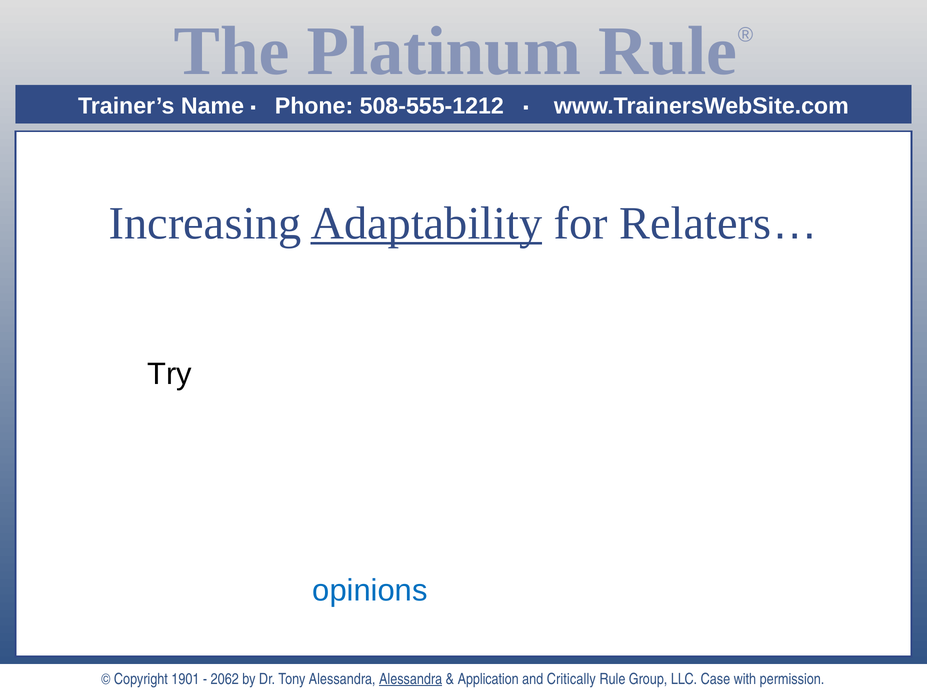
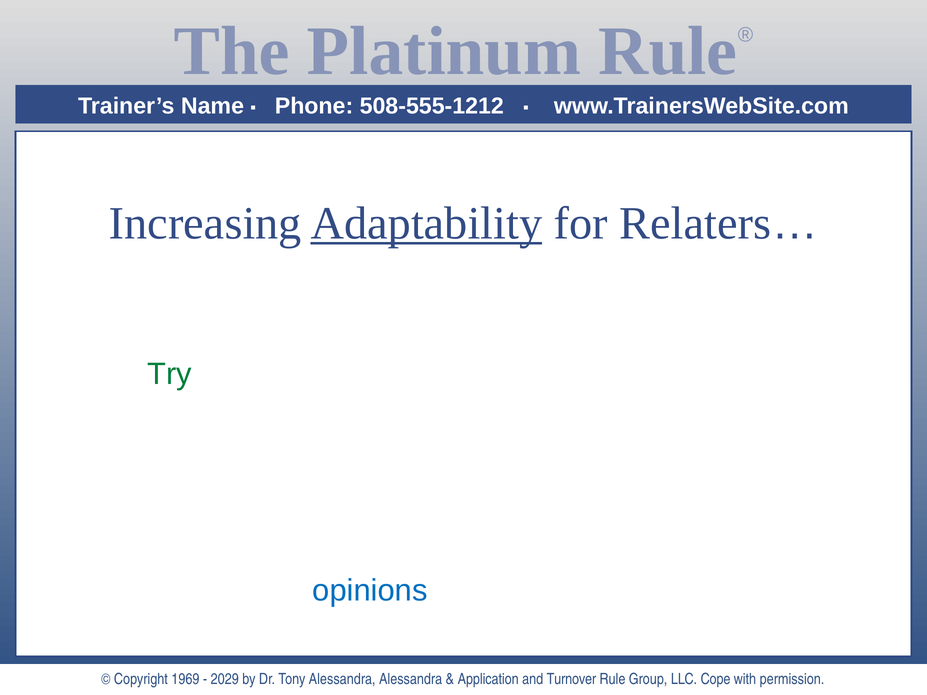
Try colour: black -> green
1901: 1901 -> 1969
2062: 2062 -> 2029
Alessandra at (411, 679) underline: present -> none
Critically: Critically -> Turnover
Case: Case -> Cope
